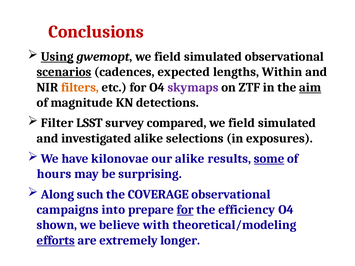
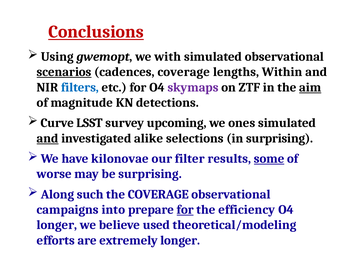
Conclusions underline: none -> present
Using underline: present -> none
gwemopt we field: field -> with
cadences expected: expected -> coverage
filters colour: orange -> blue
Filter: Filter -> Curve
compared: compared -> upcoming
field at (242, 123): field -> ones
and at (48, 138) underline: none -> present
in exposures: exposures -> surprising
our alike: alike -> filter
hours: hours -> worse
shown at (57, 225): shown -> longer
with: with -> used
efforts underline: present -> none
